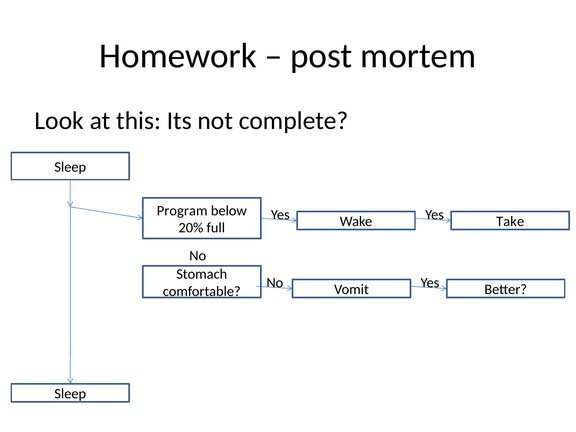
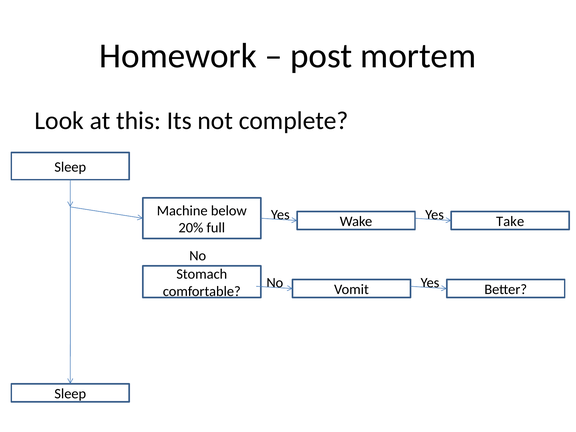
Program: Program -> Machine
